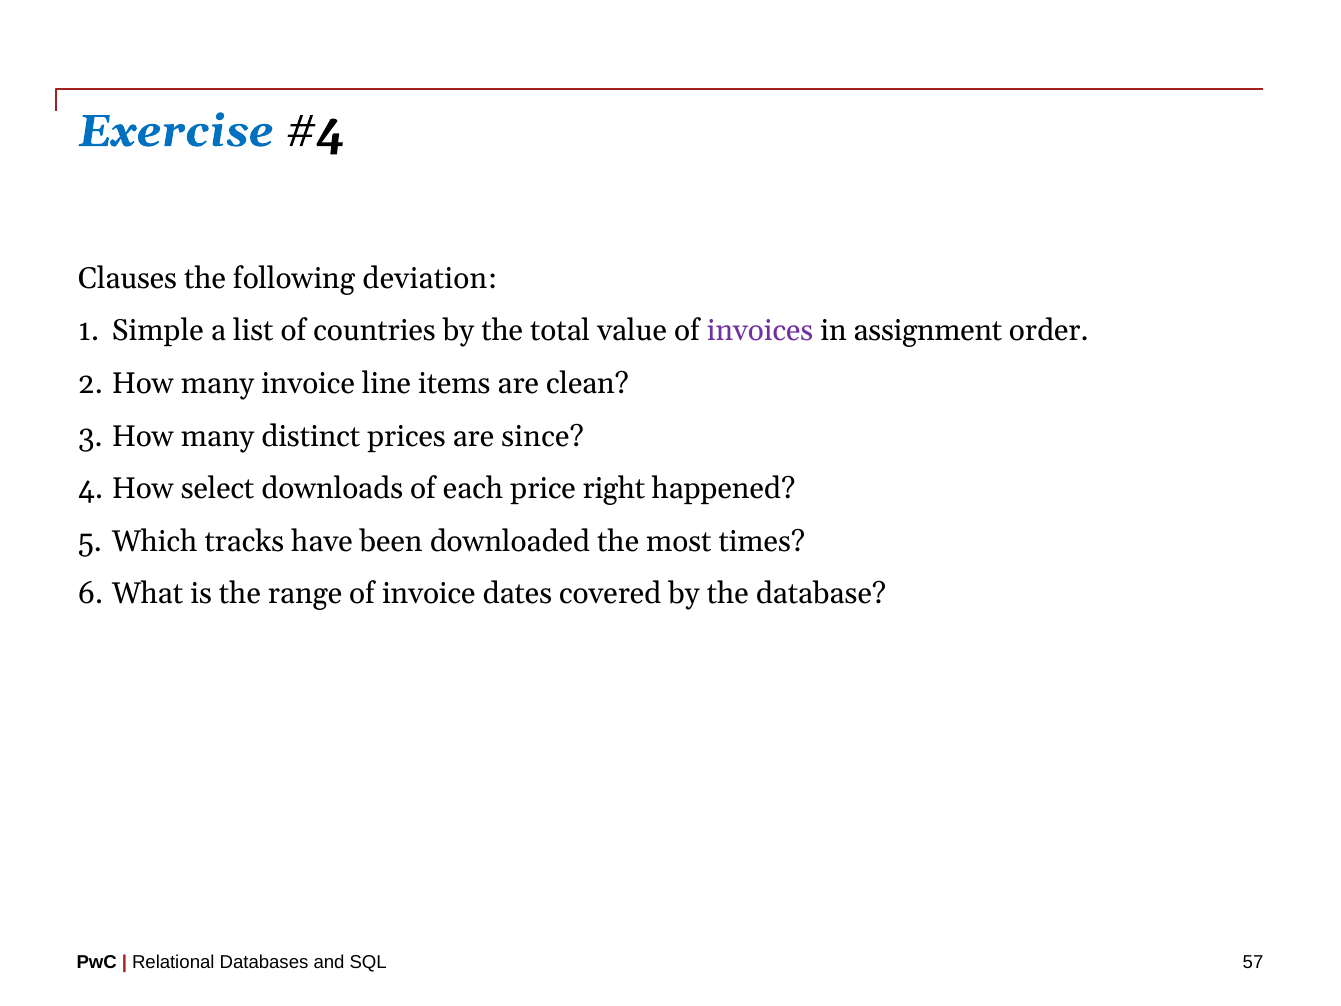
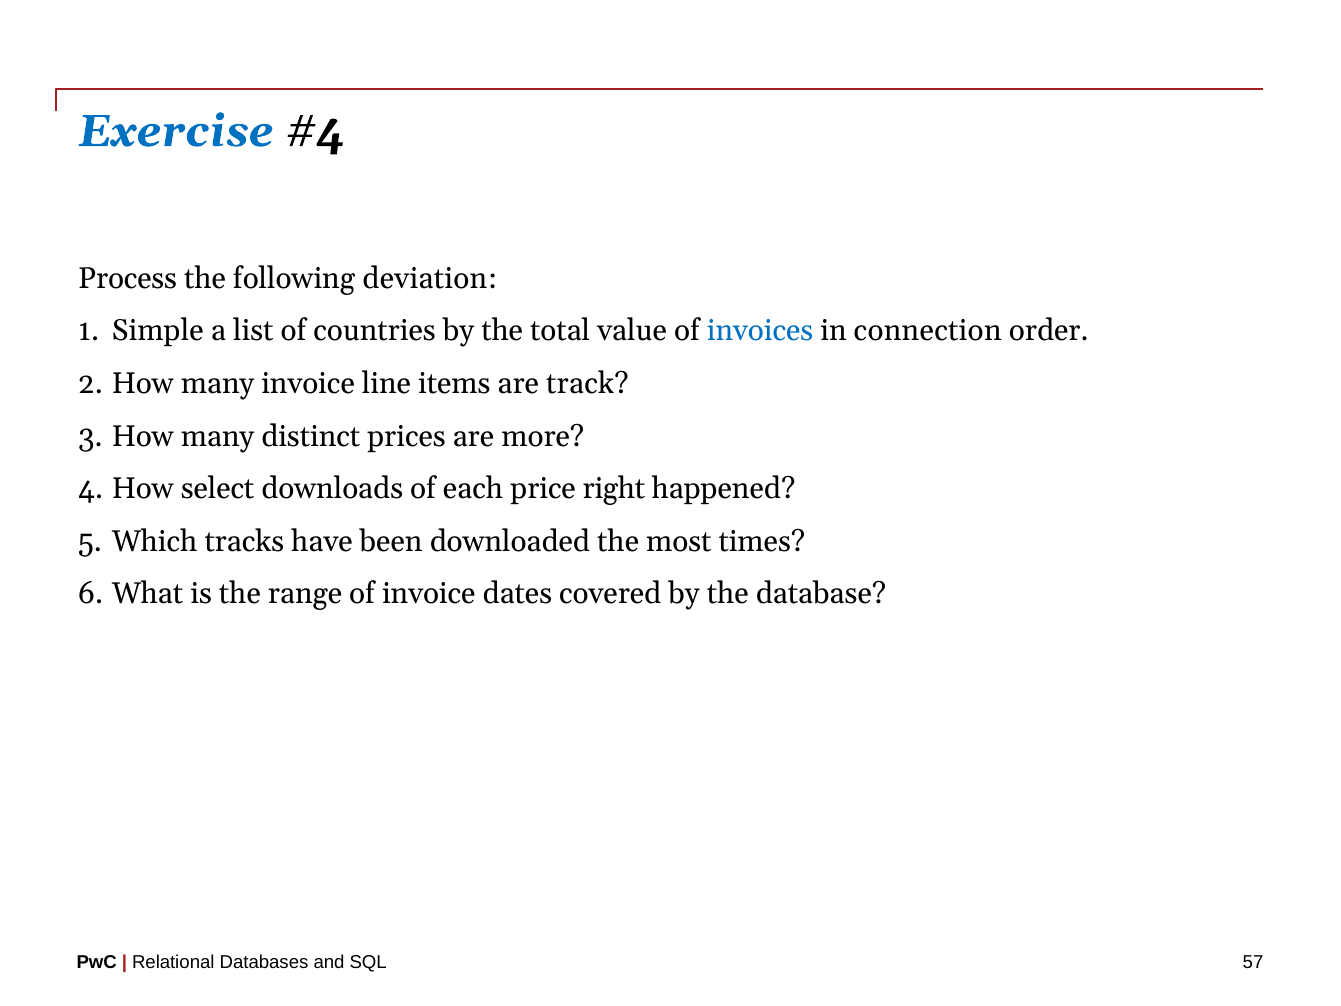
Clauses: Clauses -> Process
invoices colour: purple -> blue
assignment: assignment -> connection
clean: clean -> track
since: since -> more
